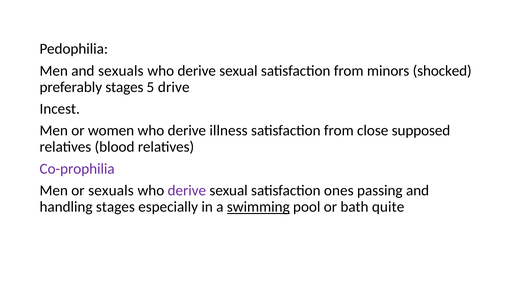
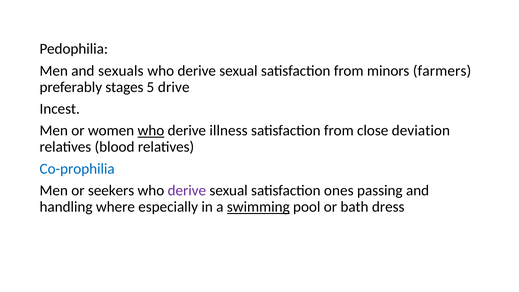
shocked: shocked -> farmers
who at (151, 131) underline: none -> present
supposed: supposed -> deviation
Co-prophilia colour: purple -> blue
or sexuals: sexuals -> seekers
handling stages: stages -> where
quite: quite -> dress
